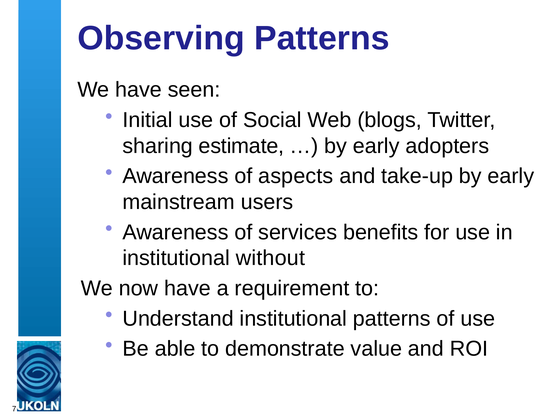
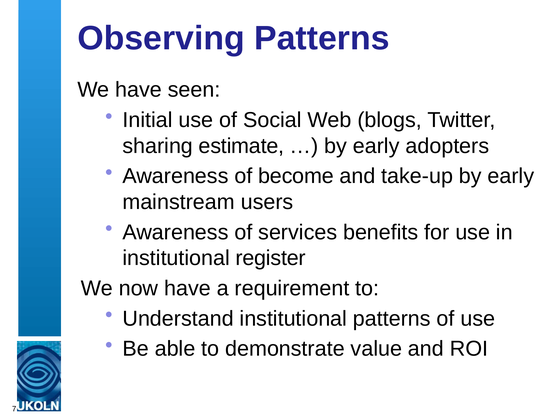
aspects: aspects -> become
without: without -> register
